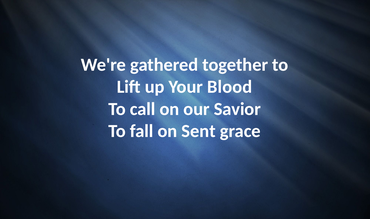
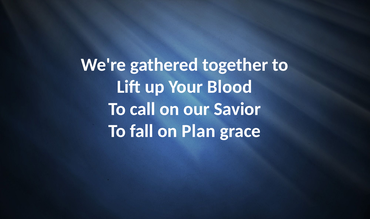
Sent: Sent -> Plan
